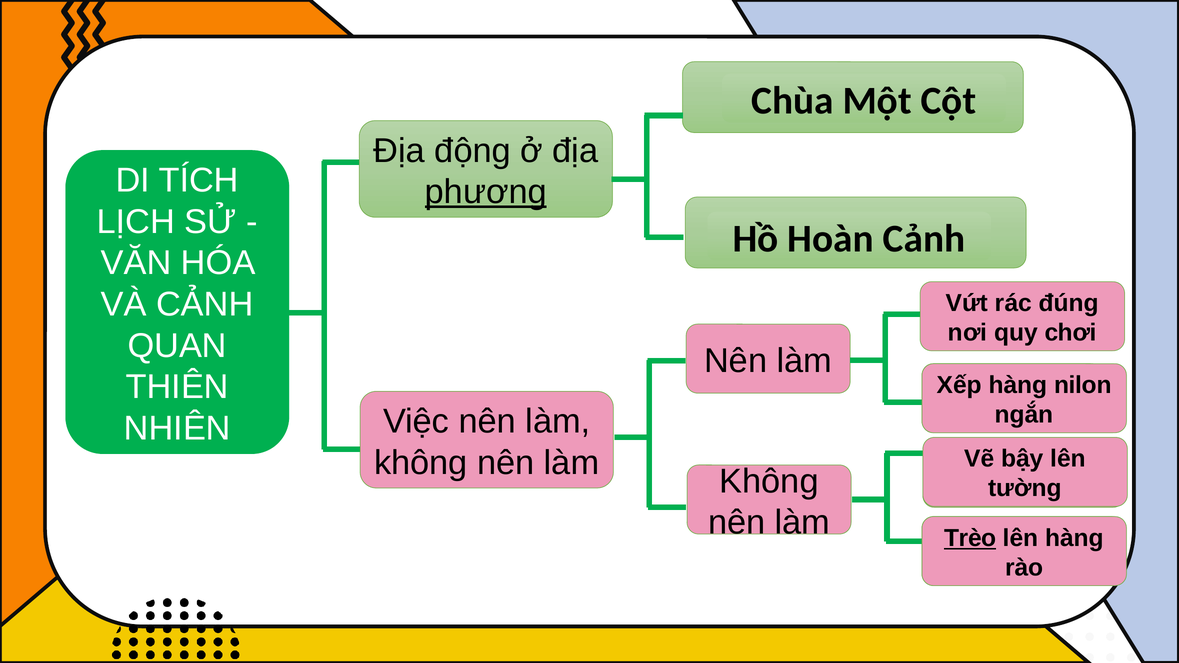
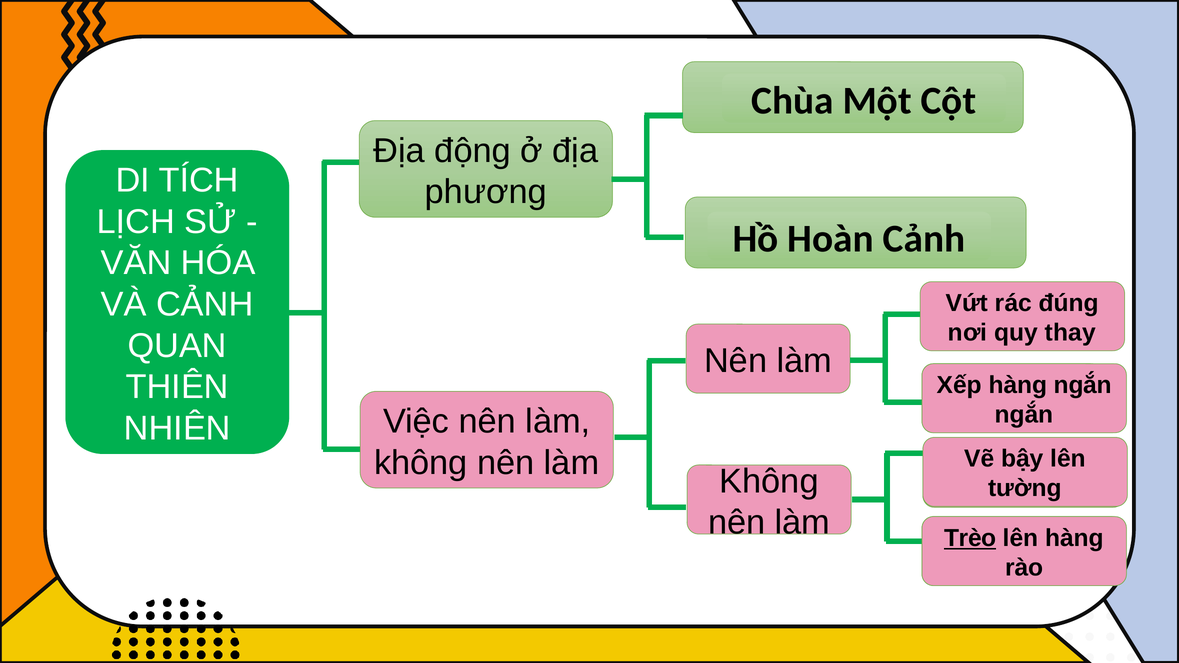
phương underline: present -> none
chơi: chơi -> thay
nilon at (1083, 385): nilon -> ngắn
